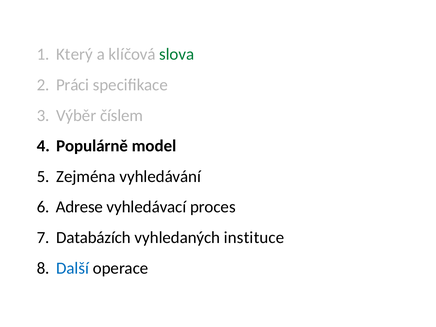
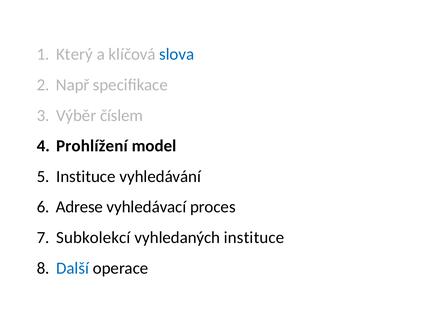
slova colour: green -> blue
Práci: Práci -> Např
Populárně: Populárně -> Prohlížení
Zejména at (86, 177): Zejména -> Instituce
Databázích: Databázích -> Subkolekcí
